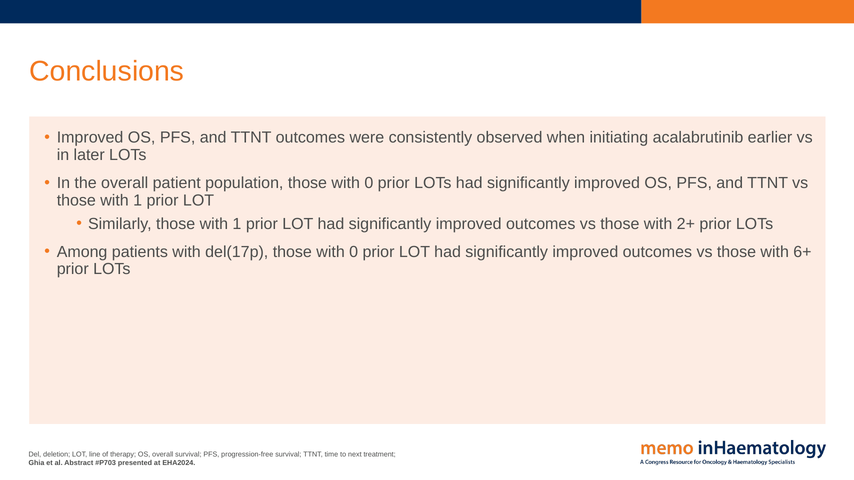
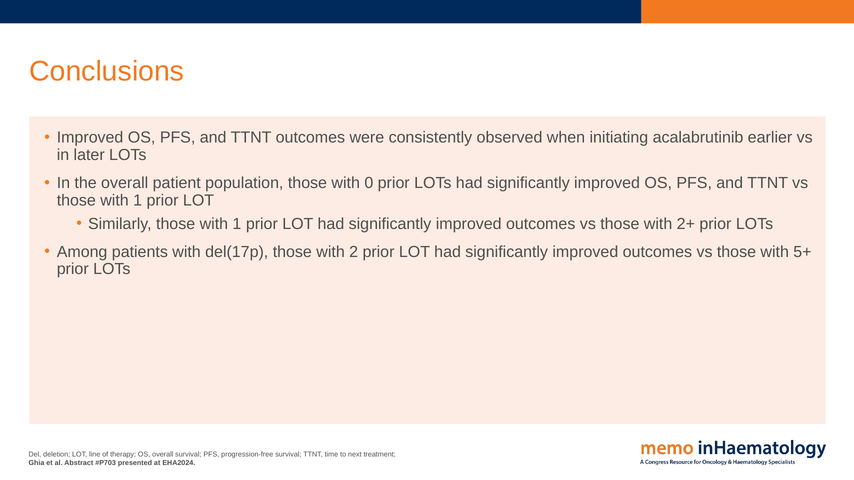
del(17p those with 0: 0 -> 2
6+: 6+ -> 5+
